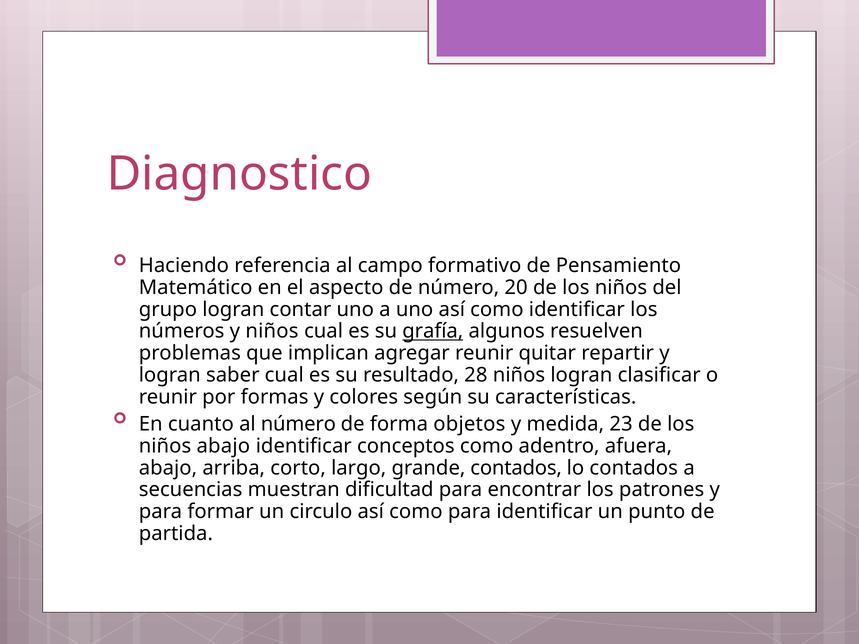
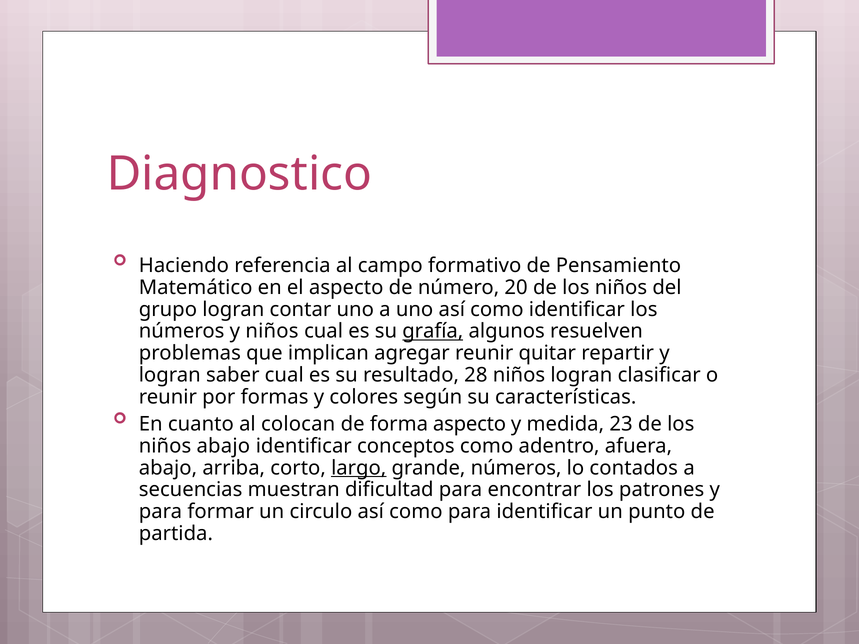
al número: número -> colocan
forma objetos: objetos -> aspecto
largo underline: none -> present
grande contados: contados -> números
